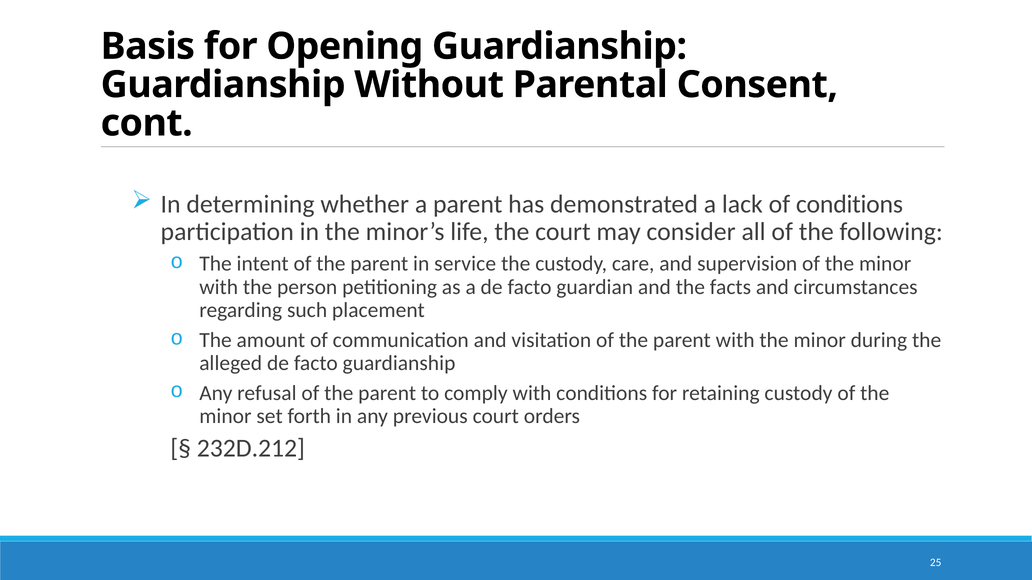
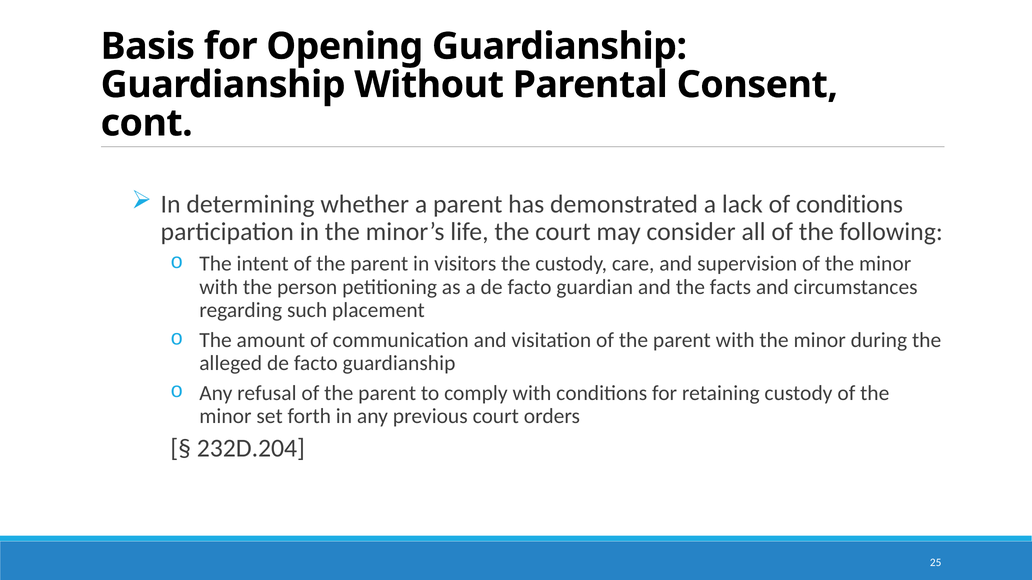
service: service -> visitors
232D.212: 232D.212 -> 232D.204
